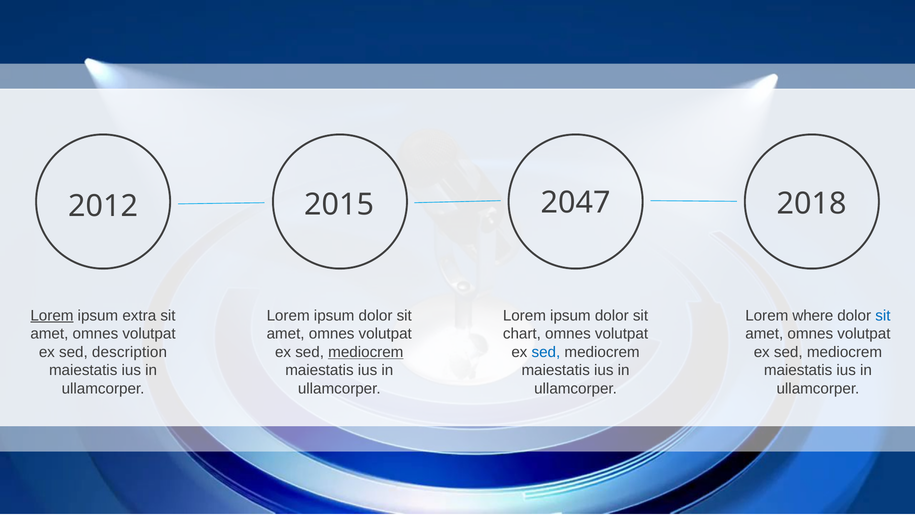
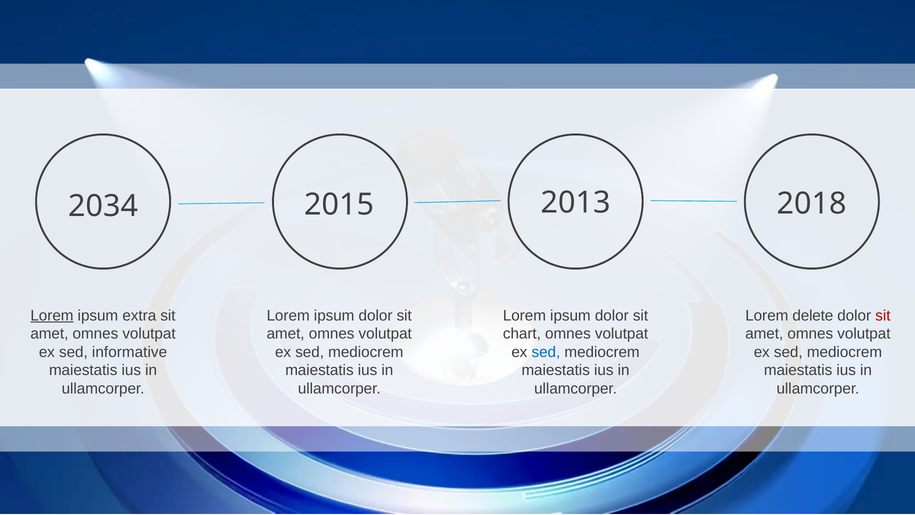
2012: 2012 -> 2034
2047: 2047 -> 2013
where: where -> delete
sit at (883, 315) colour: blue -> red
description: description -> informative
mediocrem at (366, 352) underline: present -> none
